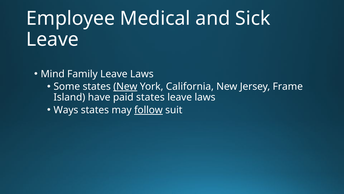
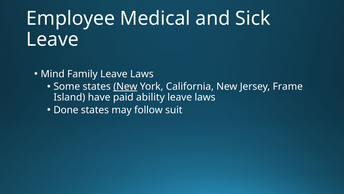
paid states: states -> ability
Ways: Ways -> Done
follow underline: present -> none
